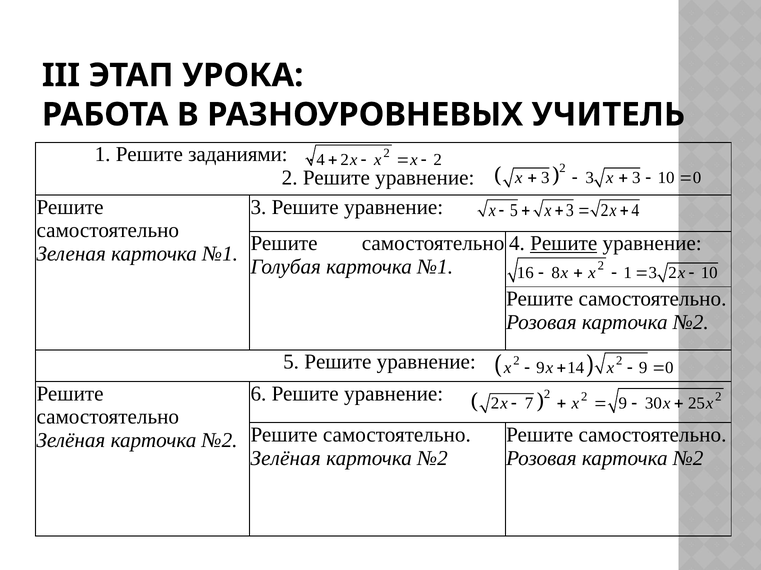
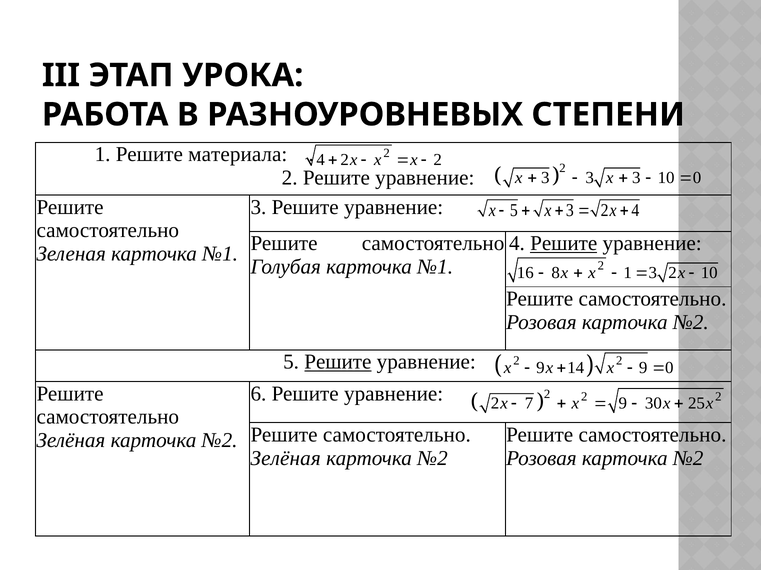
УЧИТЕЛЬ: УЧИТЕЛЬ -> СТЕПЕНИ
заданиями: заданиями -> материала
Решите at (338, 362) underline: none -> present
